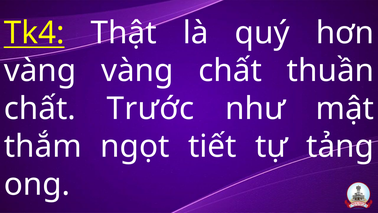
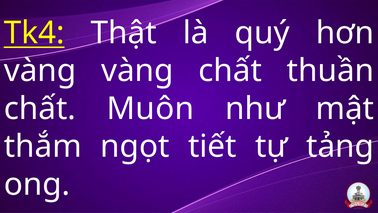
Trước: Trước -> Muôn
